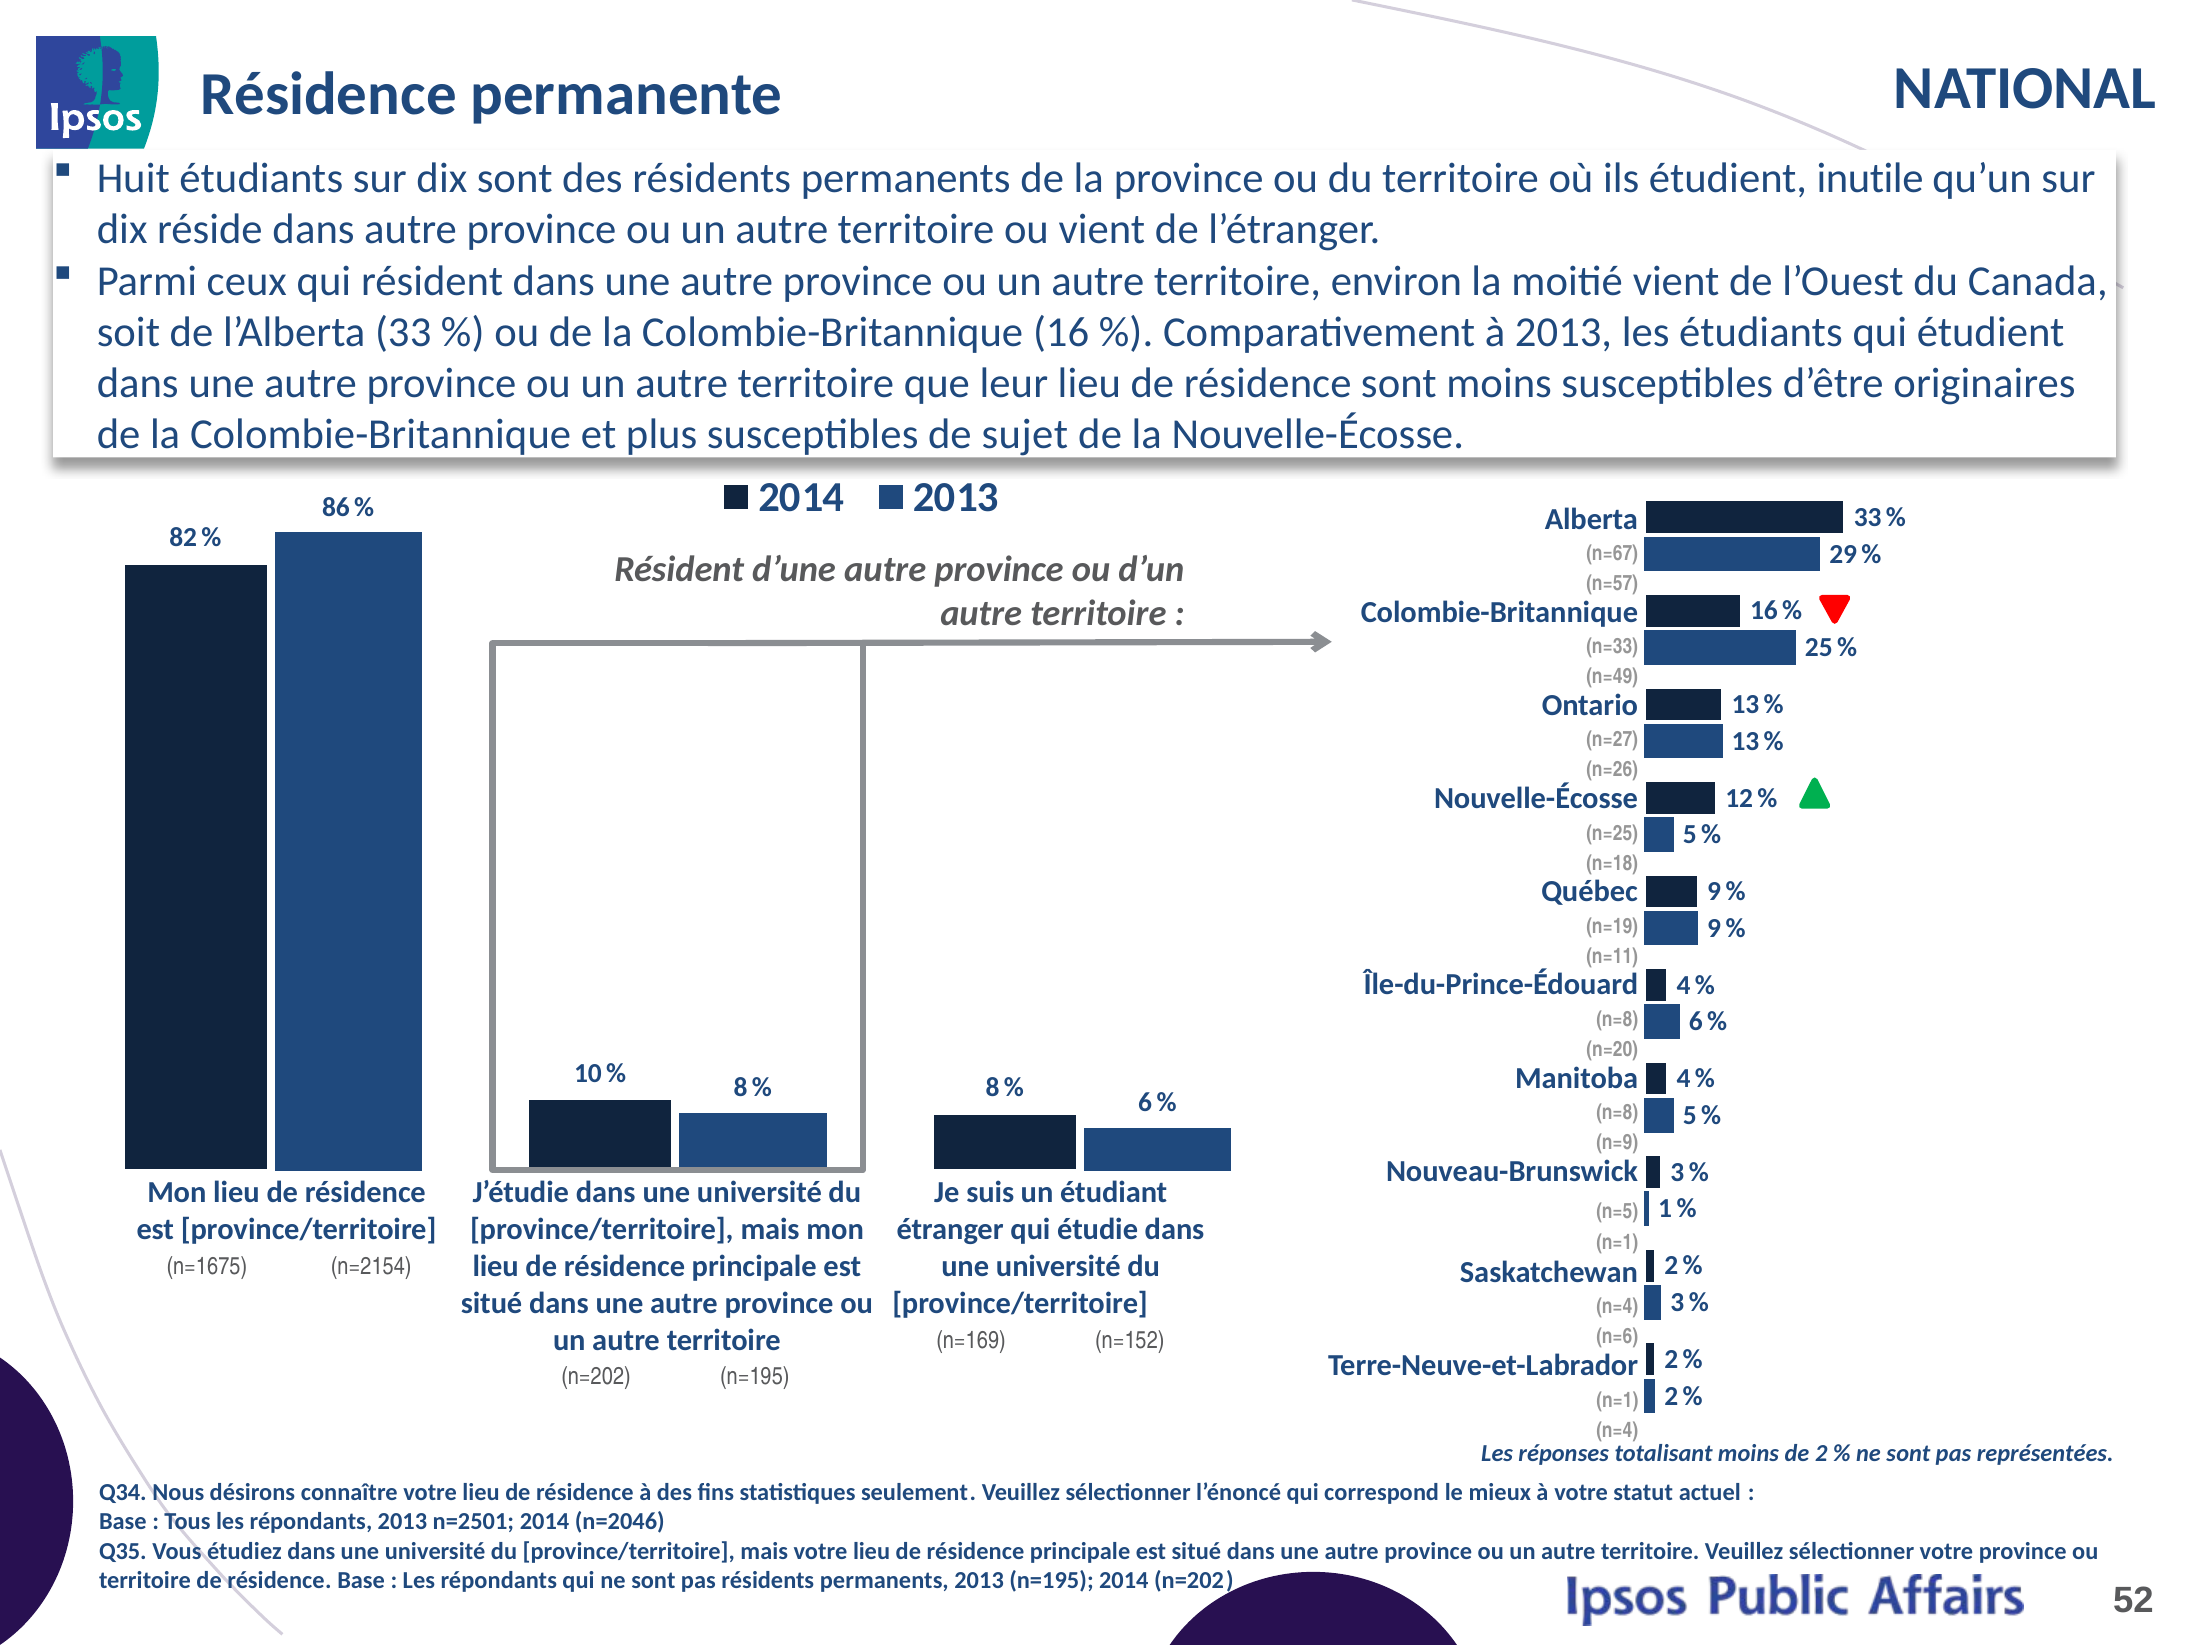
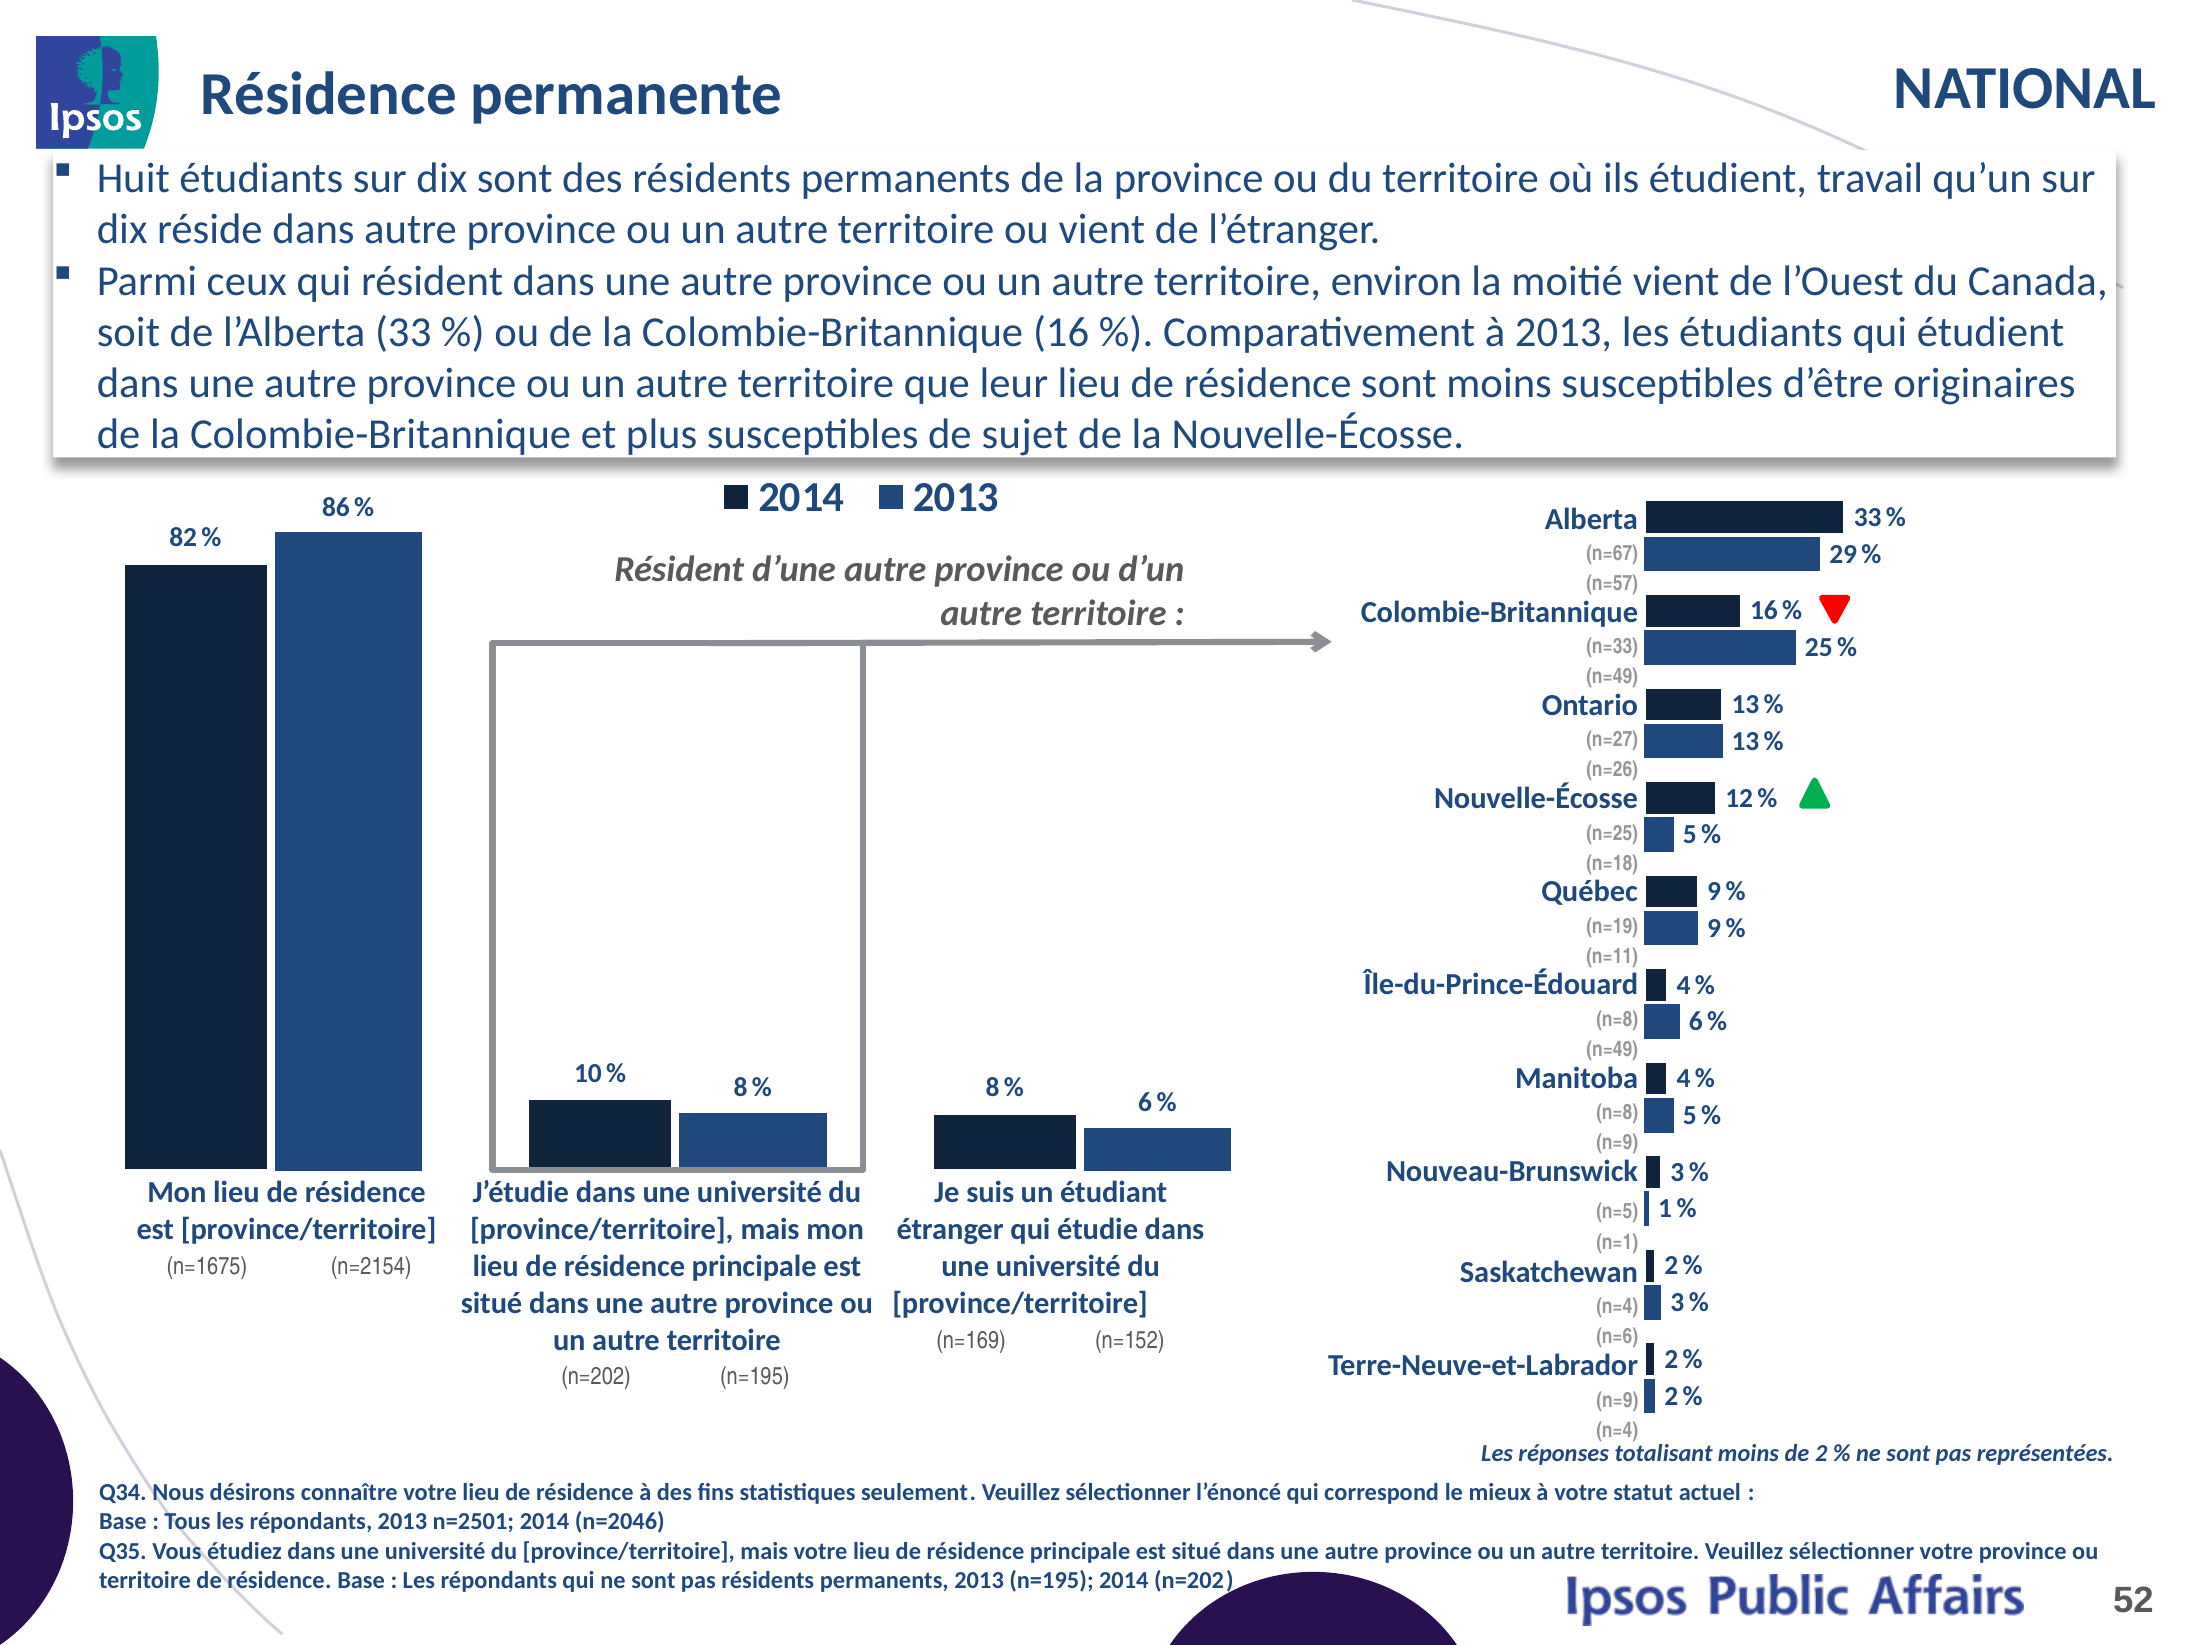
inutile: inutile -> travail
n=20 at (1612, 1049): n=20 -> n=49
n=1 at (1617, 1400): n=1 -> n=9
